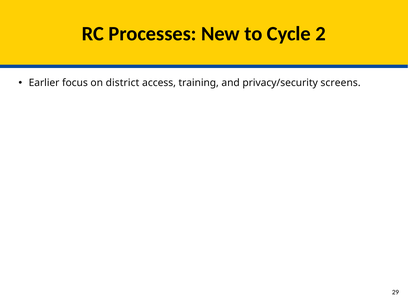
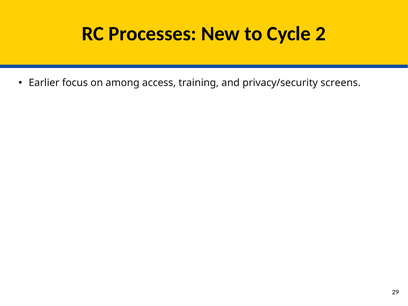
district: district -> among
